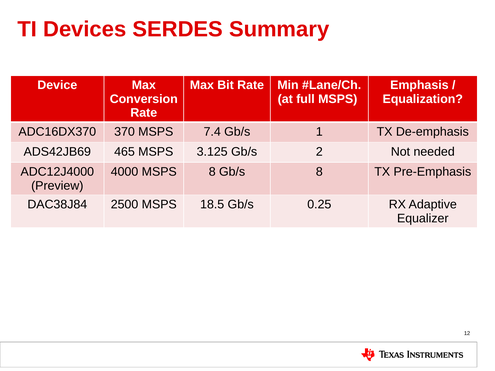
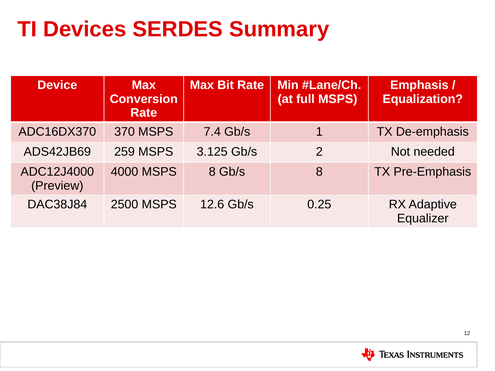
465: 465 -> 259
18.5: 18.5 -> 12.6
